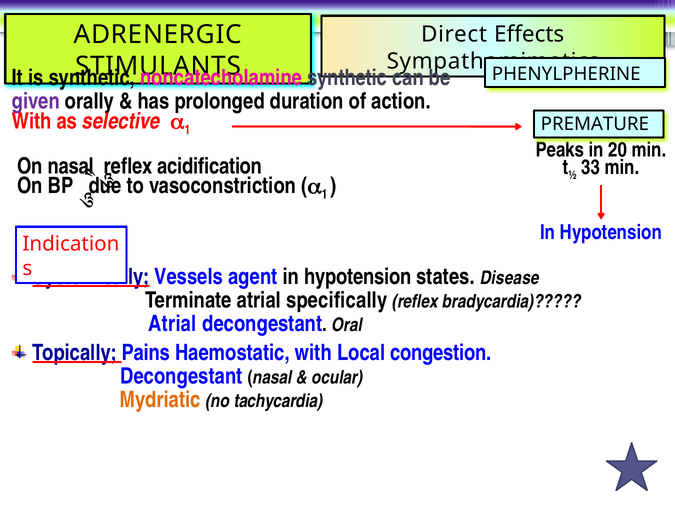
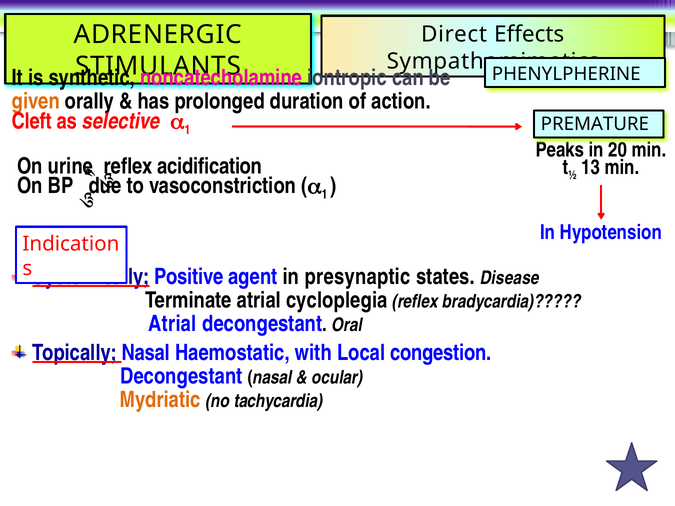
synthetic at (347, 78): synthetic -> iontropic
given colour: purple -> orange
With at (32, 121): With -> Cleft
On nasal: nasal -> urine
33: 33 -> 13
Vessels: Vessels -> Positive
agent in hypotension: hypotension -> presynaptic
specifically: specifically -> cycloplegia
Topically Pains: Pains -> Nasal
